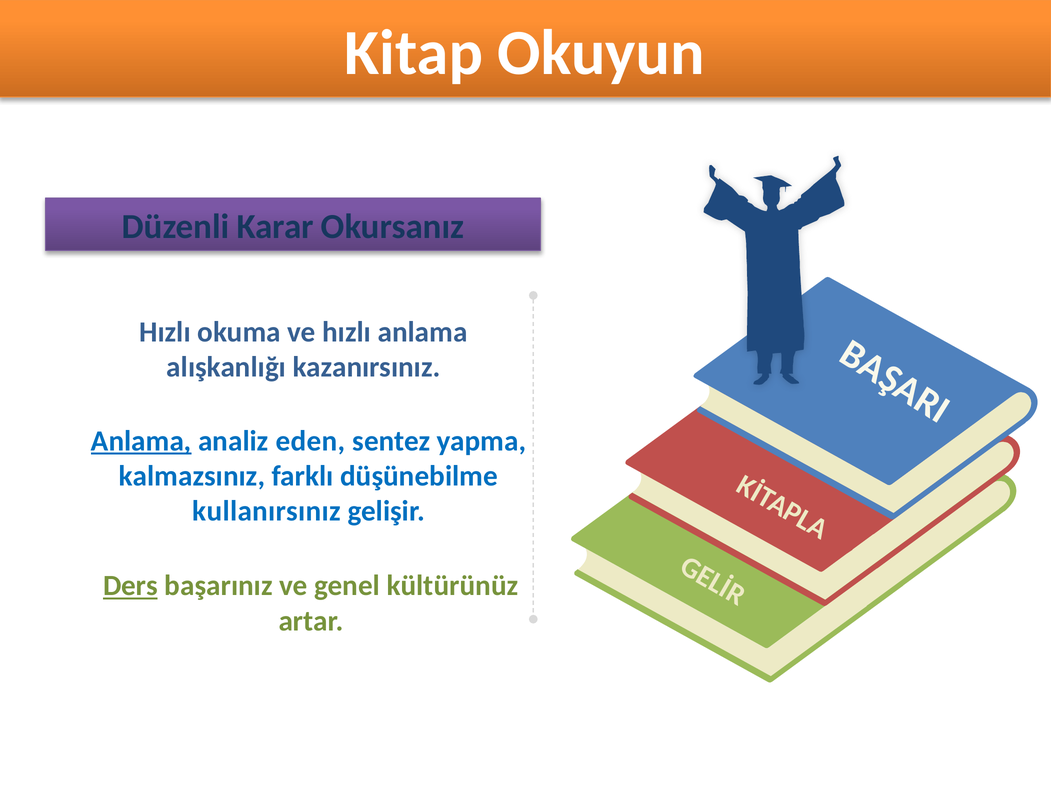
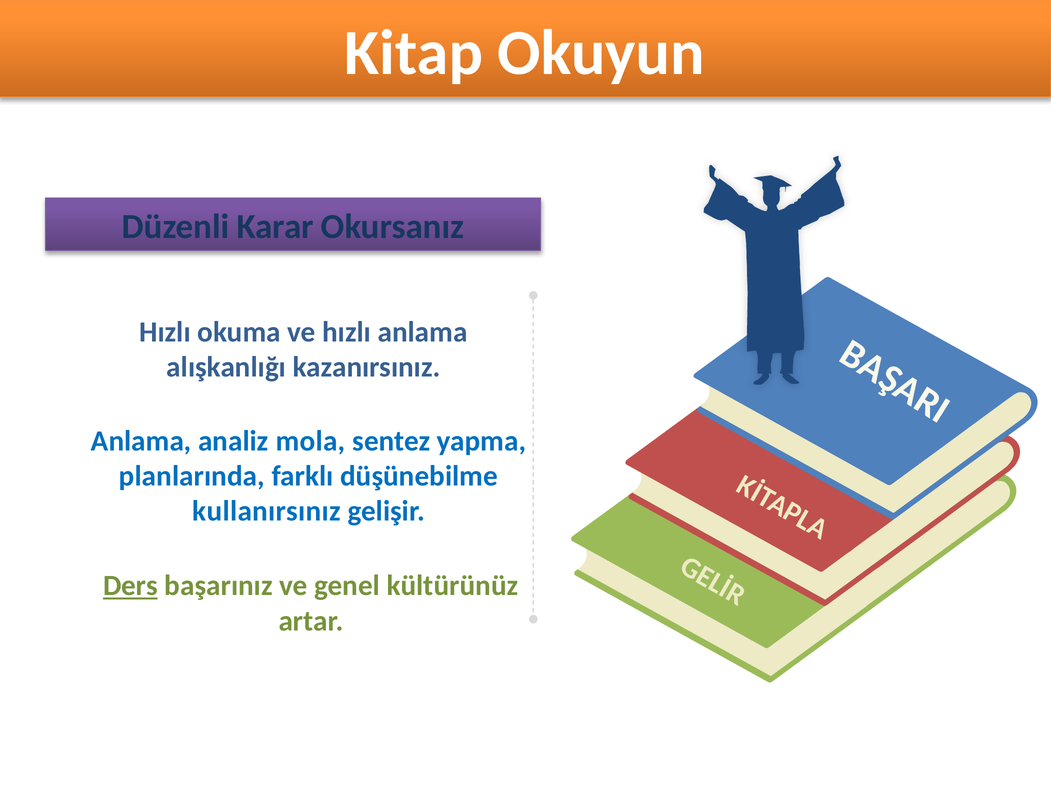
Anlama at (141, 441) underline: present -> none
eden: eden -> mola
kalmazsınız: kalmazsınız -> planlarında
